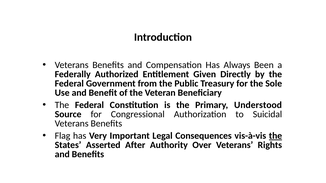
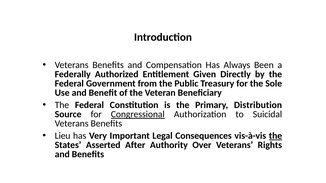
Understood: Understood -> Distribution
Congressional underline: none -> present
Flag: Flag -> Lieu
